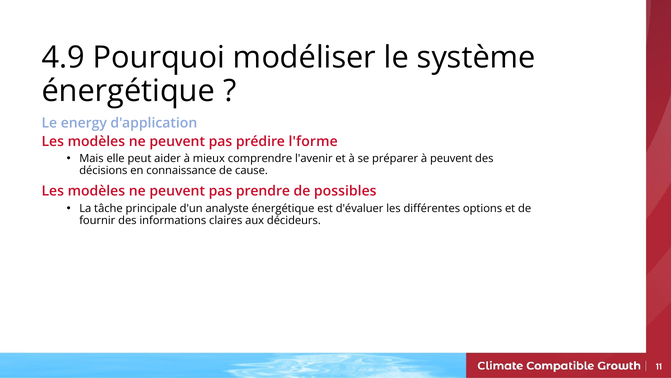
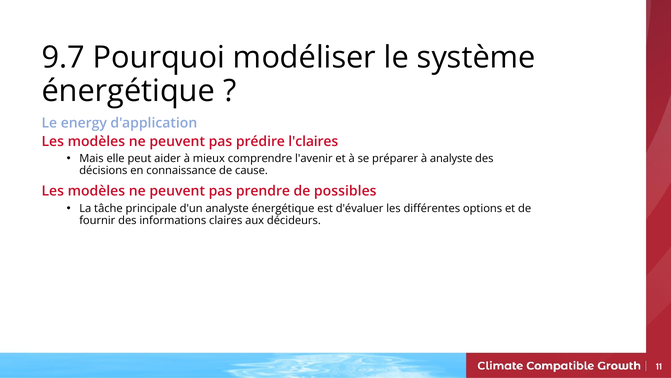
4.9: 4.9 -> 9.7
l'forme: l'forme -> l'claires
à peuvent: peuvent -> analyste
